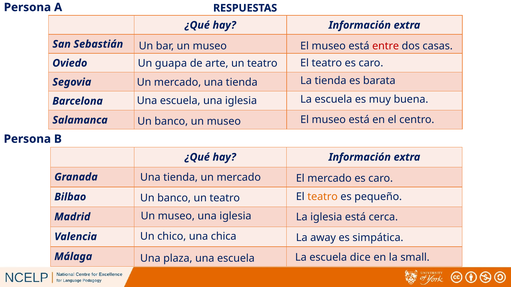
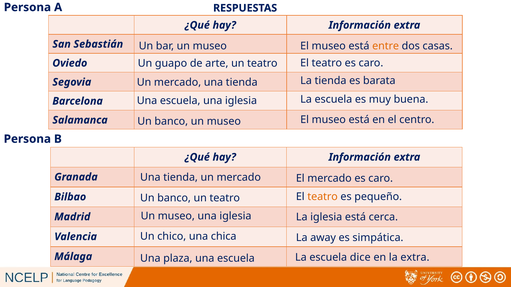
entre colour: red -> orange
guapa: guapa -> guapo
la small: small -> extra
